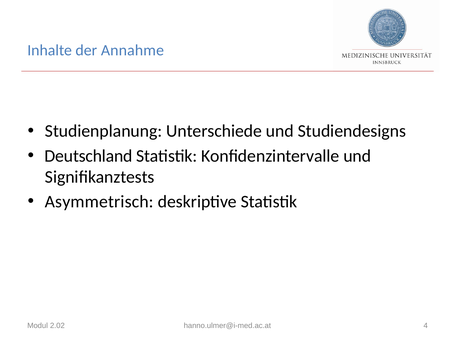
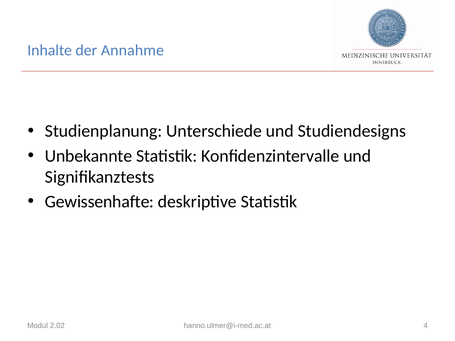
Deutschland: Deutschland -> Unbekannte
Asymmetrisch: Asymmetrisch -> Gewissenhafte
